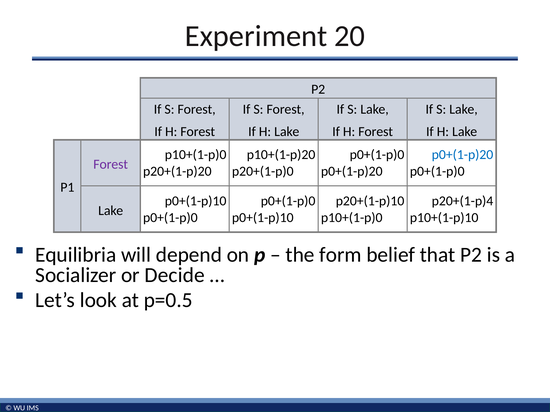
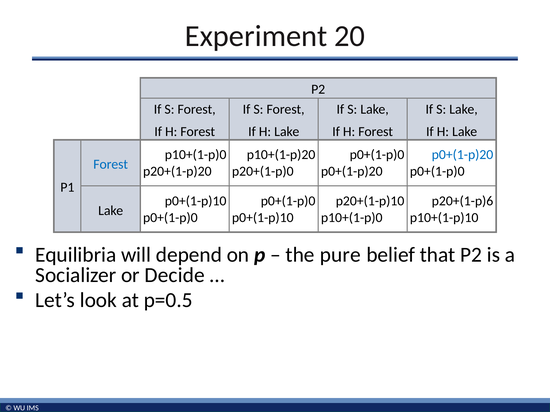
Forest at (111, 165) colour: purple -> blue
p20+(1-p)4: p20+(1-p)4 -> p20+(1-p)6
form: form -> pure
